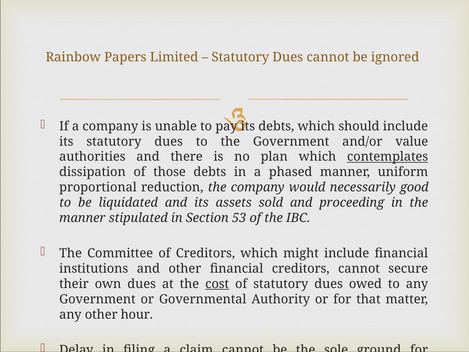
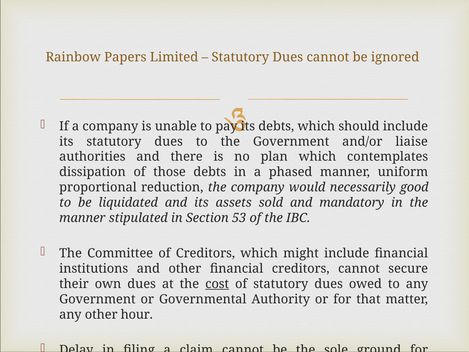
value: value -> liaise
contemplates underline: present -> none
proceeding: proceeding -> mandatory
